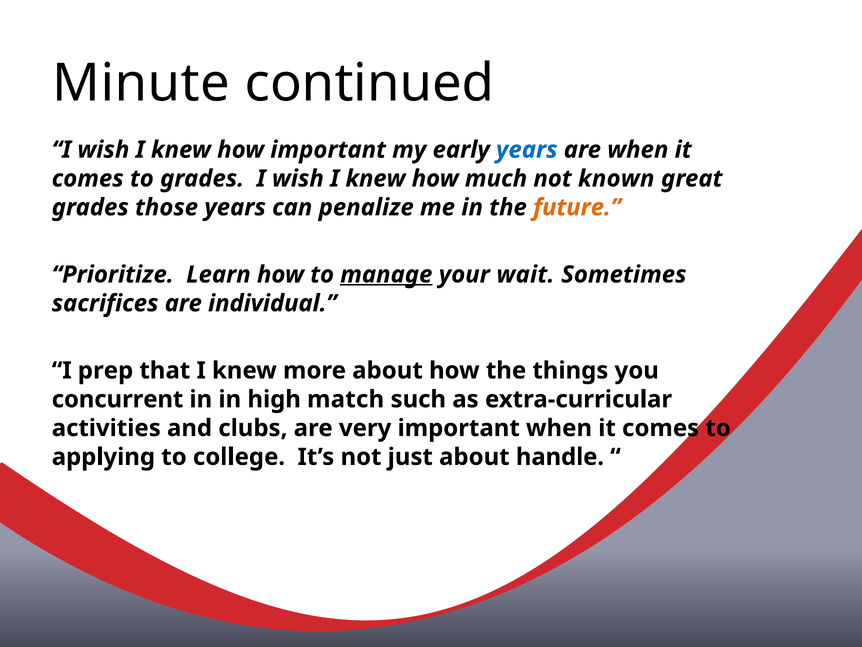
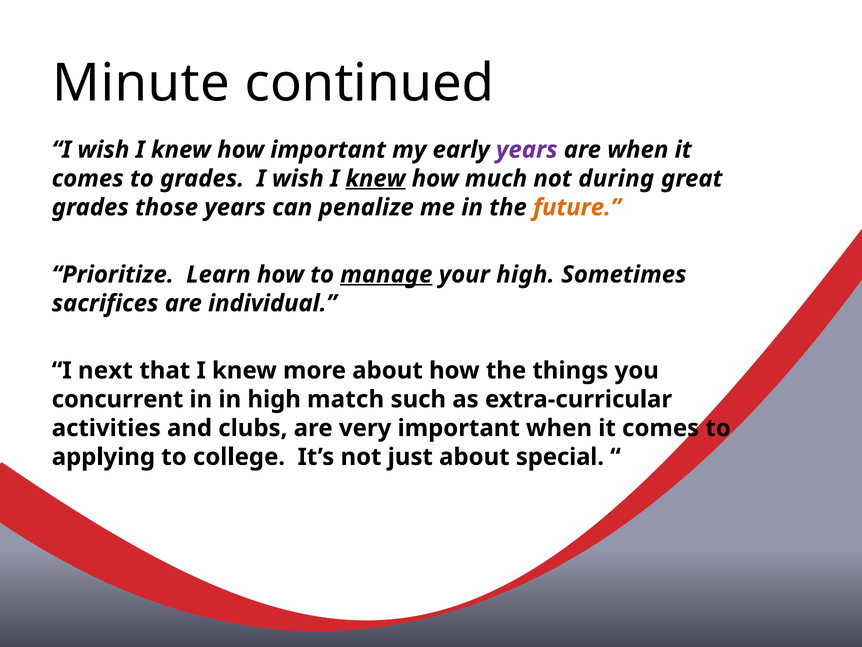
years at (527, 150) colour: blue -> purple
knew at (375, 178) underline: none -> present
known: known -> during
your wait: wait -> high
prep: prep -> next
handle: handle -> special
